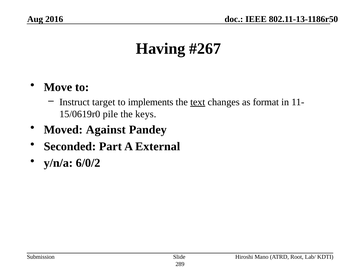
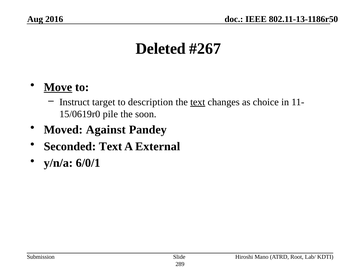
Having: Having -> Deleted
Move underline: none -> present
implements: implements -> description
format: format -> choice
keys: keys -> soon
Seconded Part: Part -> Text
6/0/2: 6/0/2 -> 6/0/1
